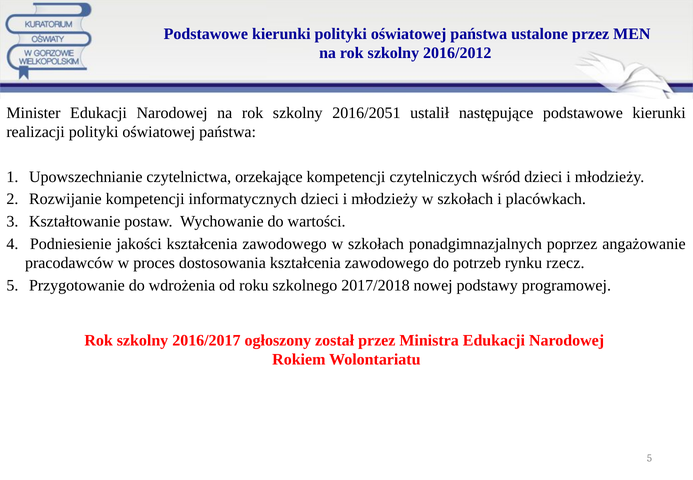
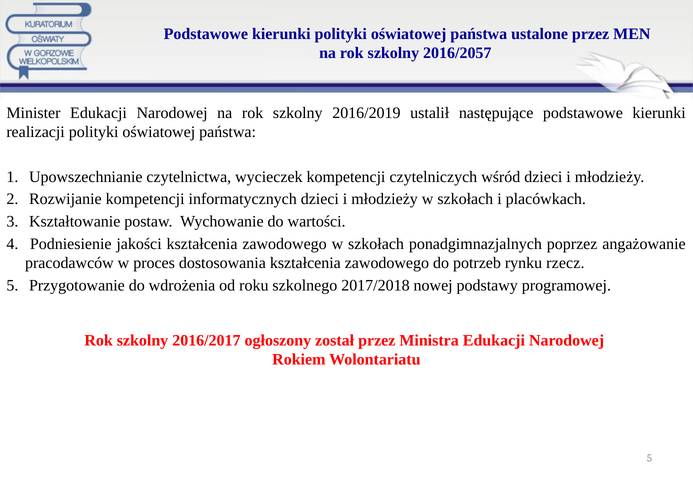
2016/2012: 2016/2012 -> 2016/2057
2016/2051: 2016/2051 -> 2016/2019
orzekające: orzekające -> wycieczek
